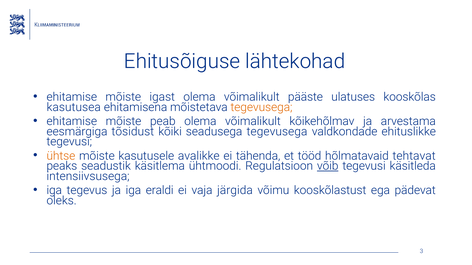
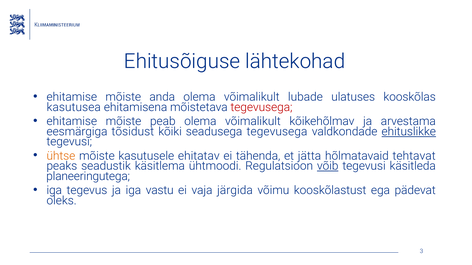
igast: igast -> anda
pääste: pääste -> lubade
tegevusega at (261, 107) colour: orange -> red
ehituslikke underline: none -> present
avalikke: avalikke -> ehitatav
tööd: tööd -> jätta
intensiivsusega: intensiivsusega -> planeeringutega
eraldi: eraldi -> vastu
